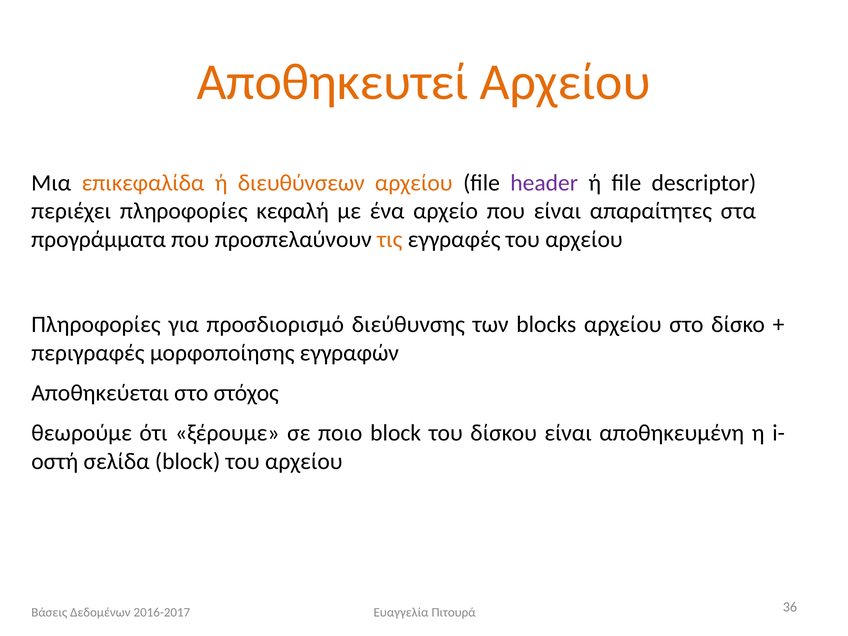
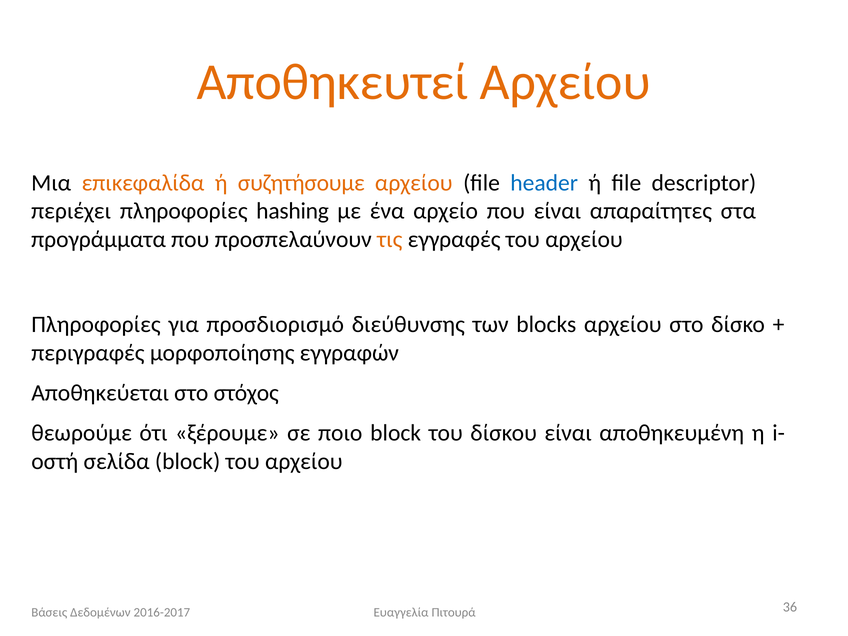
διευθύνσεων: διευθύνσεων -> συζητήσουμε
header colour: purple -> blue
κεφαλή: κεφαλή -> hashing
